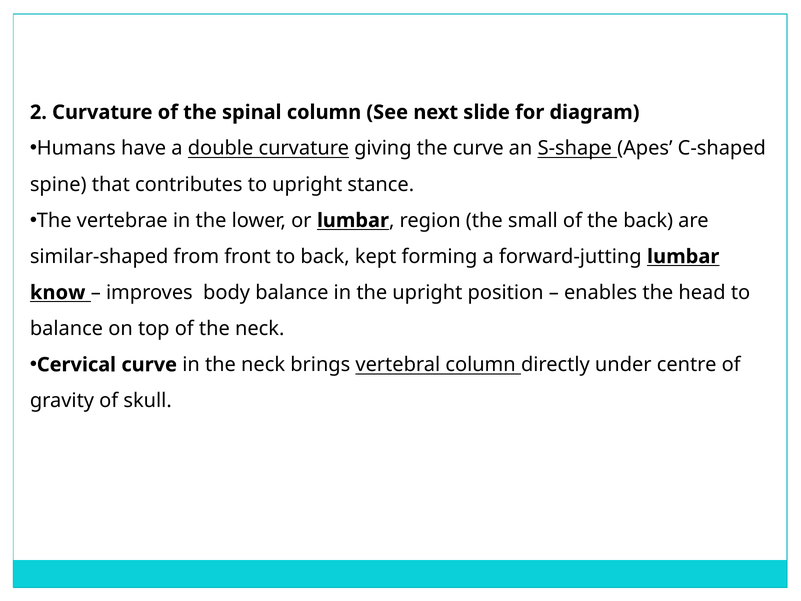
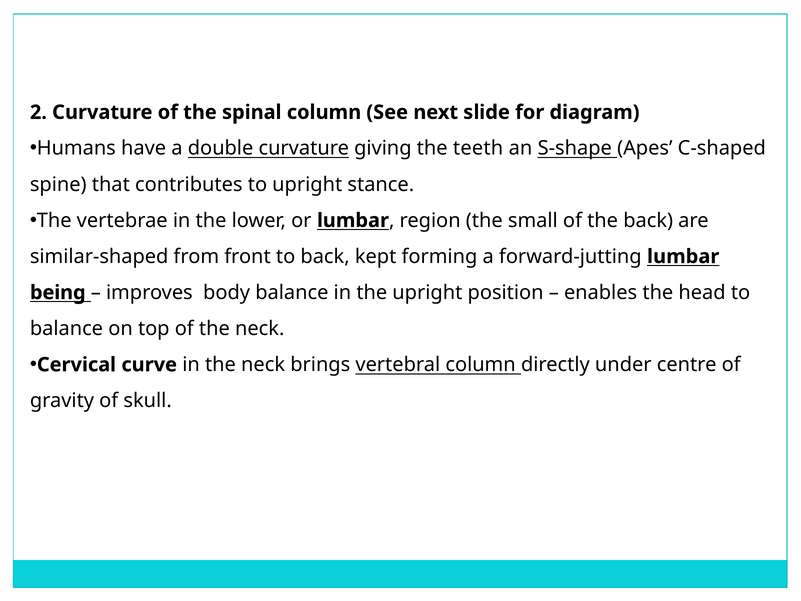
the curve: curve -> teeth
know: know -> being
